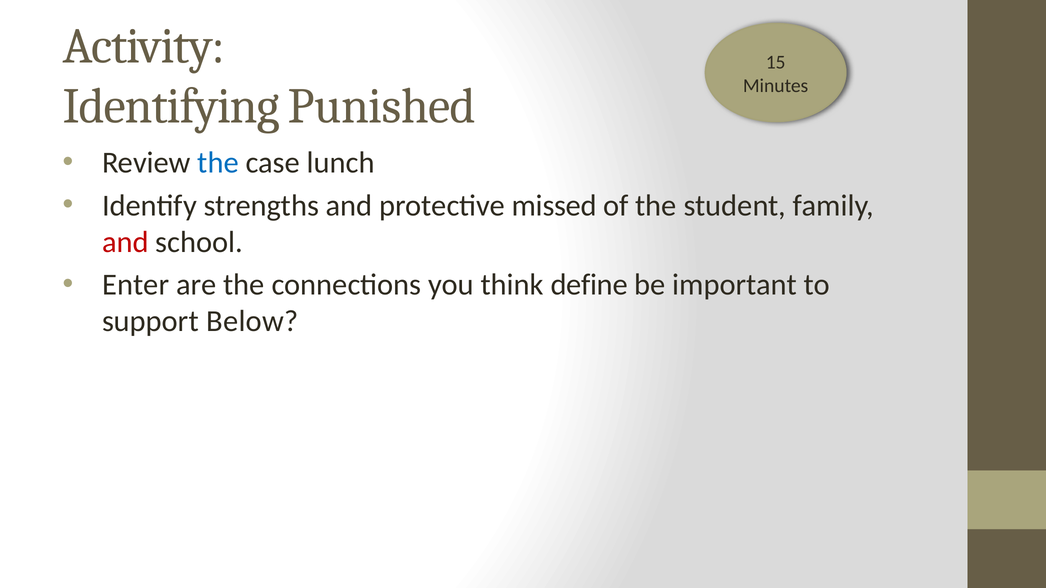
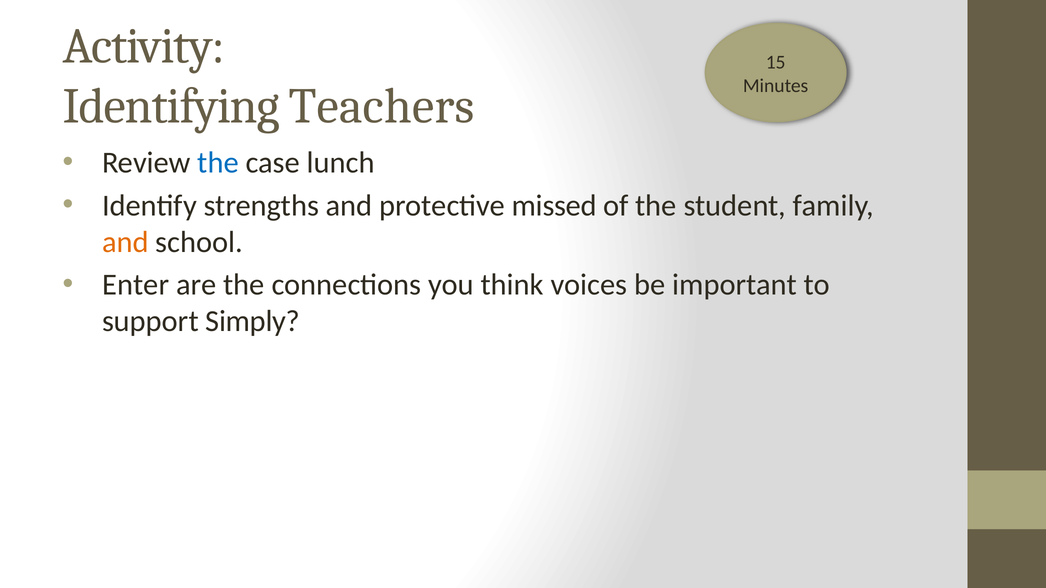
Punished: Punished -> Teachers
and at (125, 242) colour: red -> orange
define: define -> voices
Below: Below -> Simply
